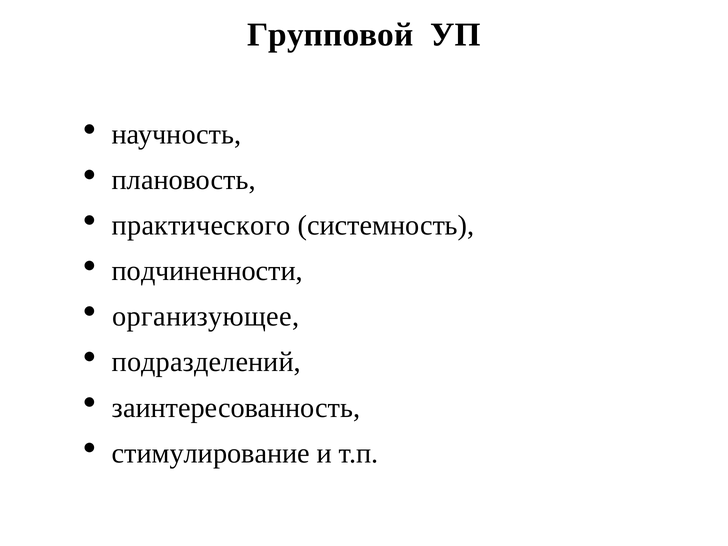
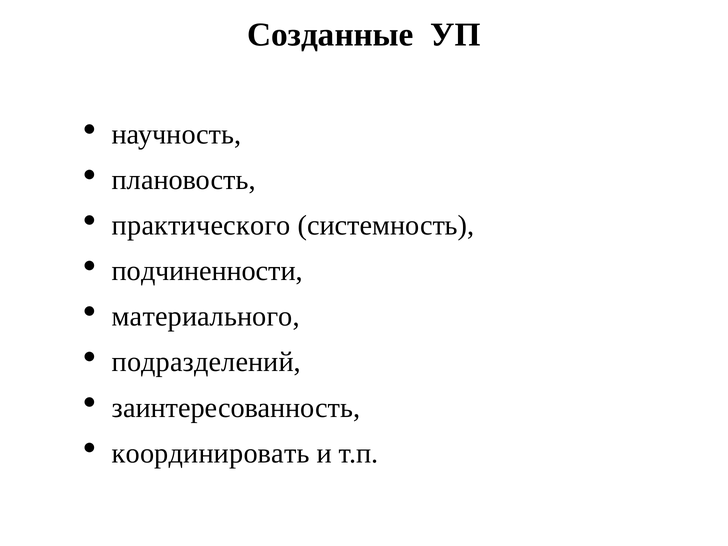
Групповой: Групповой -> Созданные
организующее: организующее -> материального
стимулирование: стимулирование -> координировать
